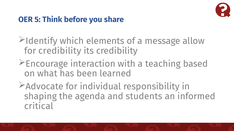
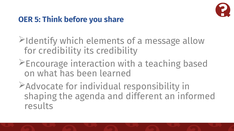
students: students -> different
critical: critical -> results
